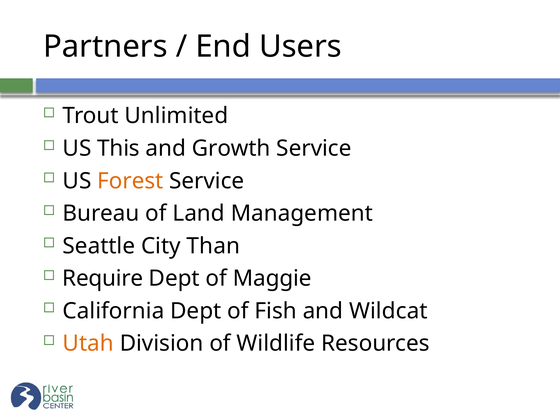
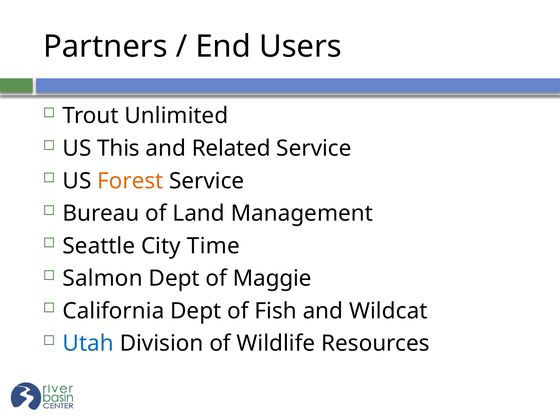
Growth: Growth -> Related
Than: Than -> Time
Require: Require -> Salmon
Utah colour: orange -> blue
